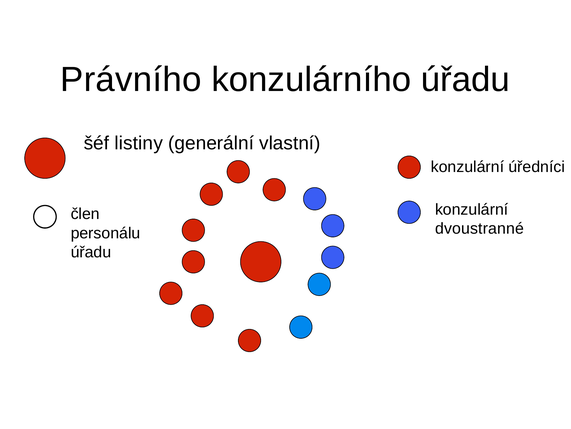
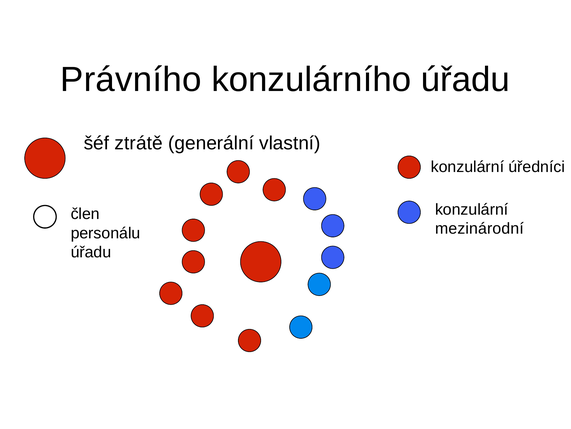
listiny: listiny -> ztrátě
dvoustranné: dvoustranné -> mezinárodní
